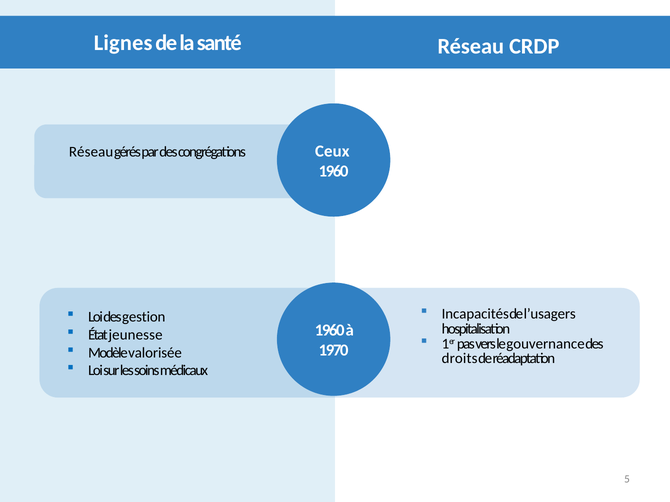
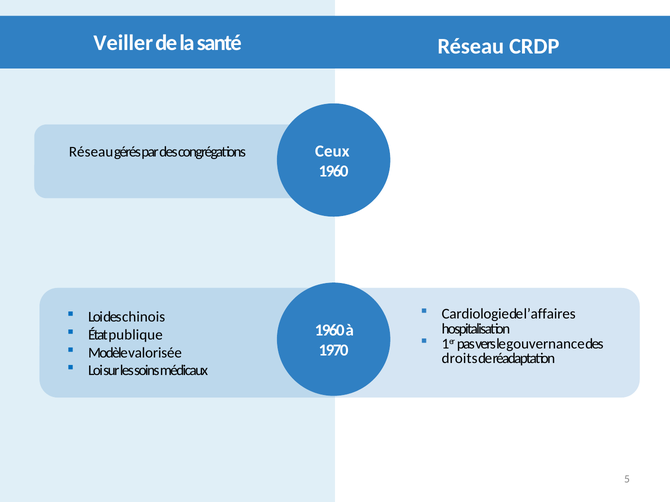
Lignes: Lignes -> Veiller
Incapacités: Incapacités -> Cardiologie
l’usagers: l’usagers -> l’affaires
gestion: gestion -> chinois
jeunesse: jeunesse -> publique
